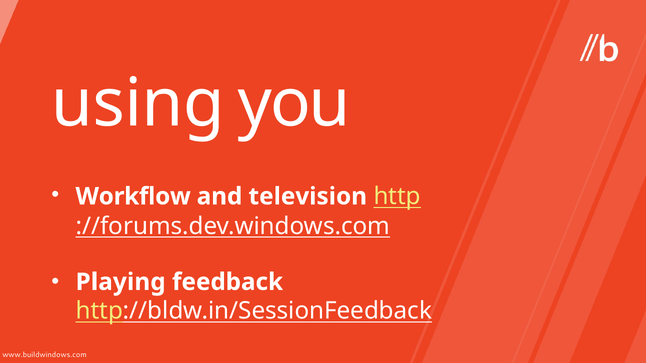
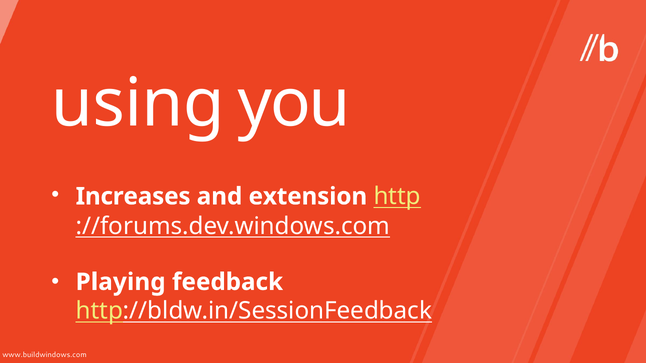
Workflow: Workflow -> Increases
television: television -> extension
